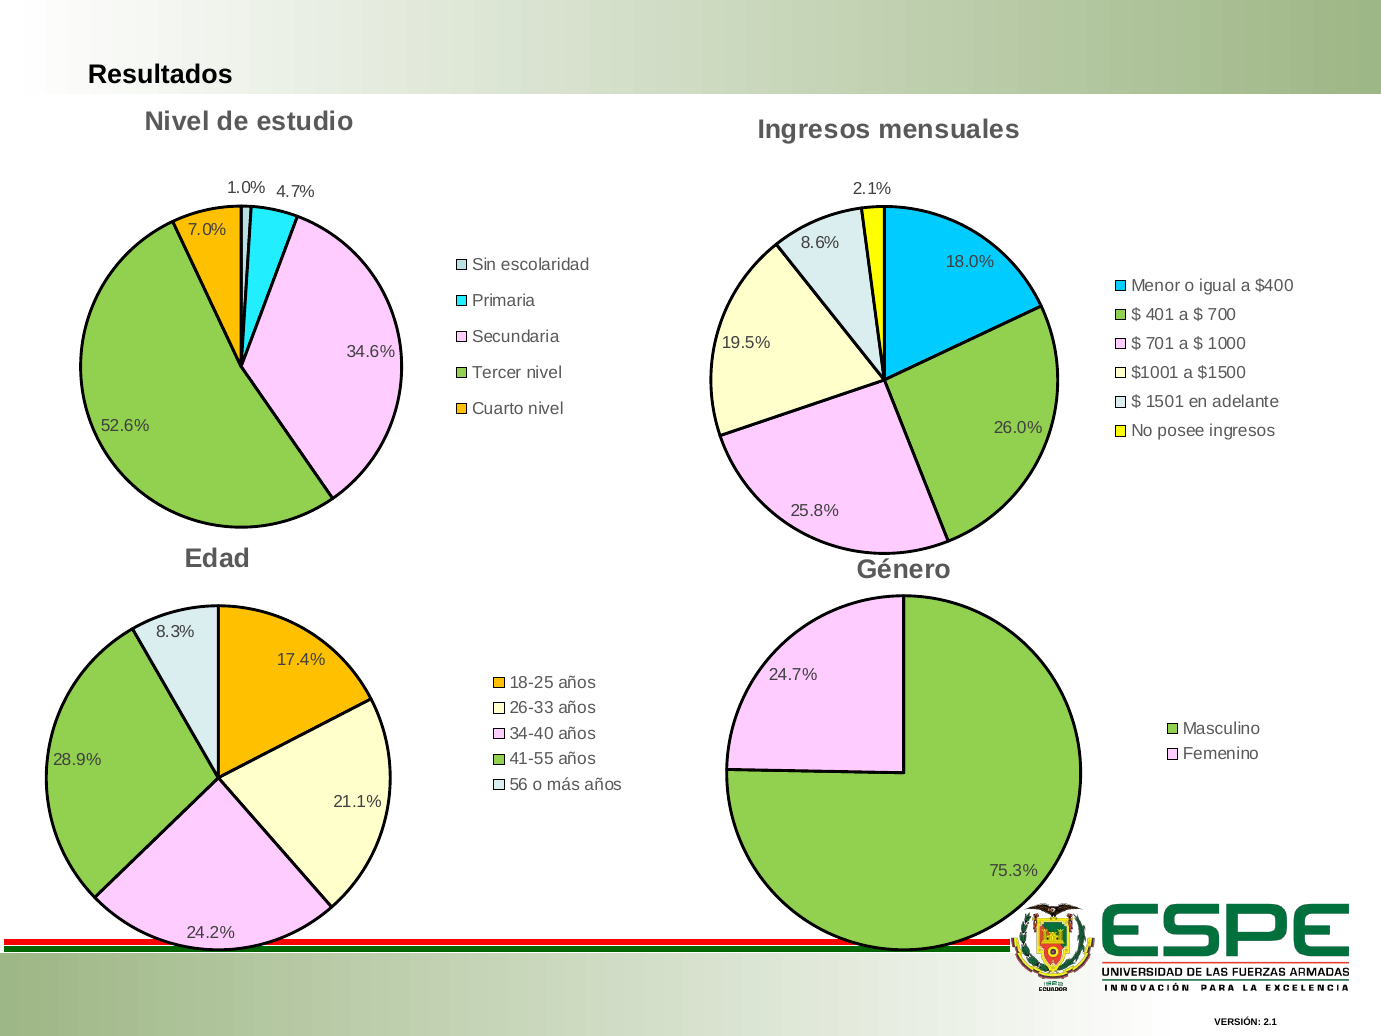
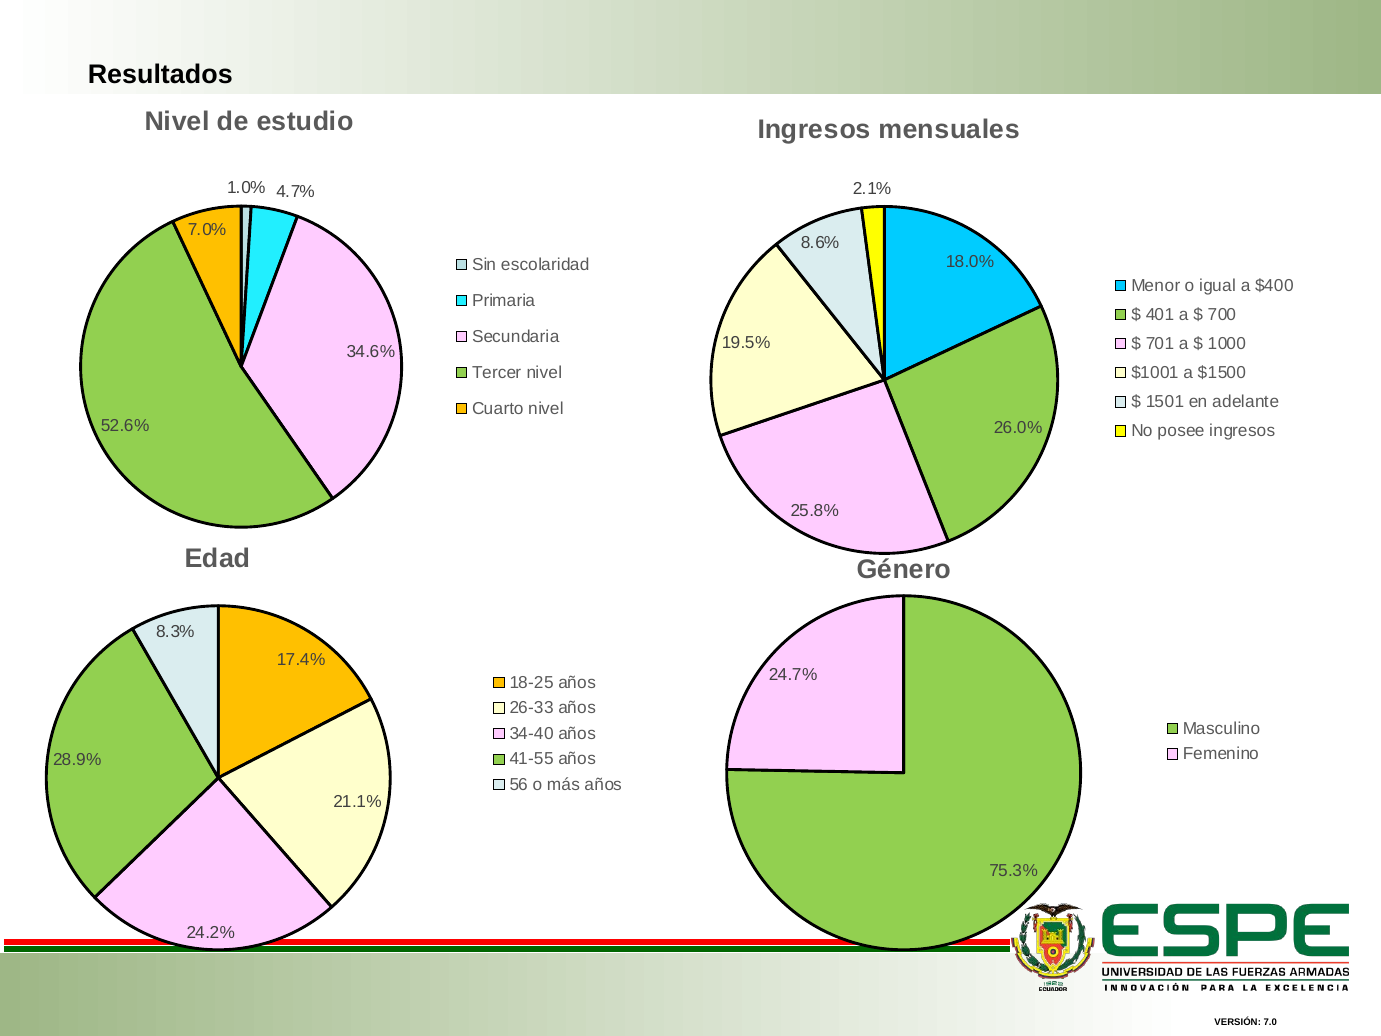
2.1: 2.1 -> 7.0
